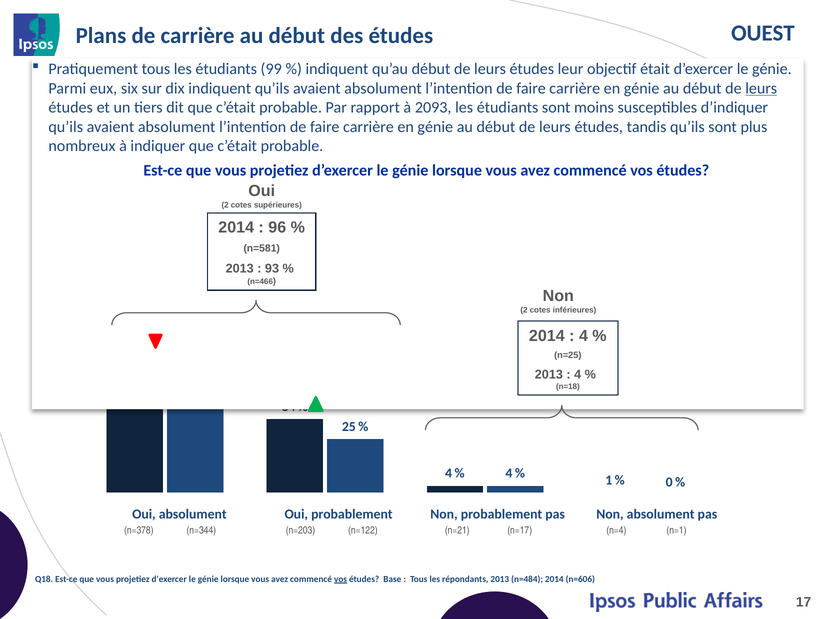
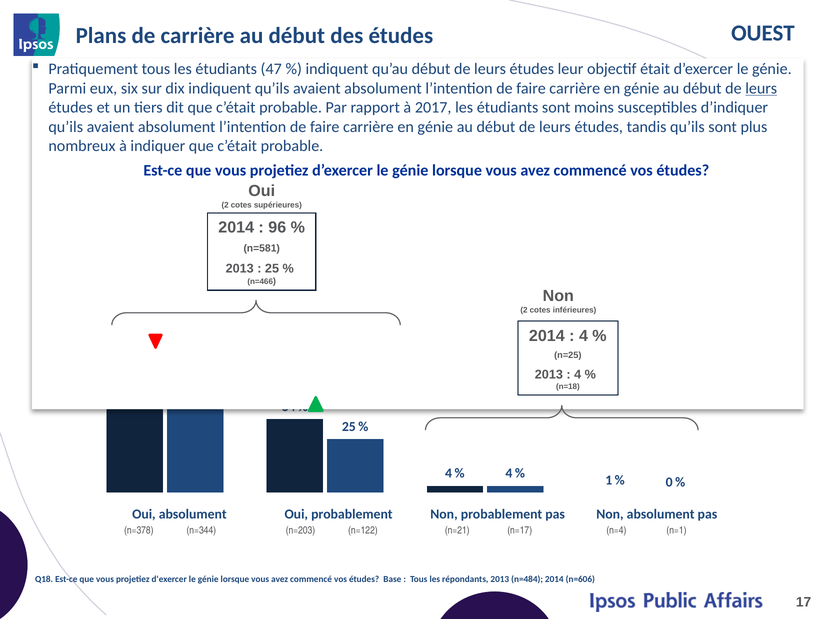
99: 99 -> 47
2093: 2093 -> 2017
93 at (272, 269): 93 -> 25
vos at (341, 580) underline: present -> none
